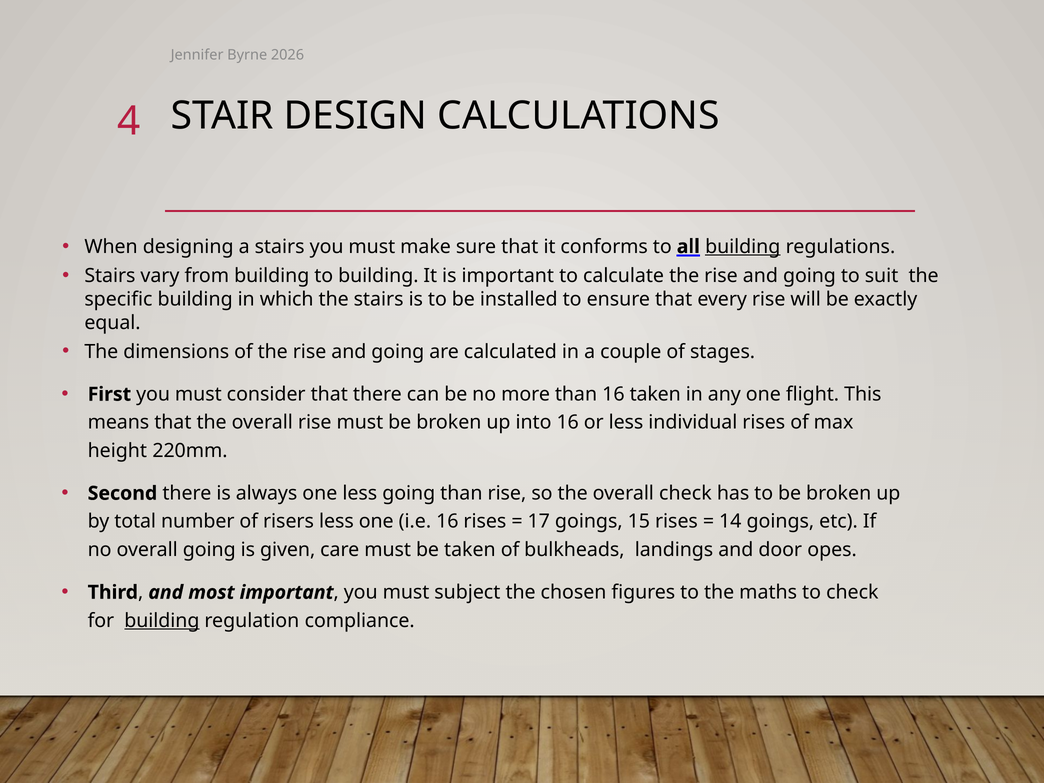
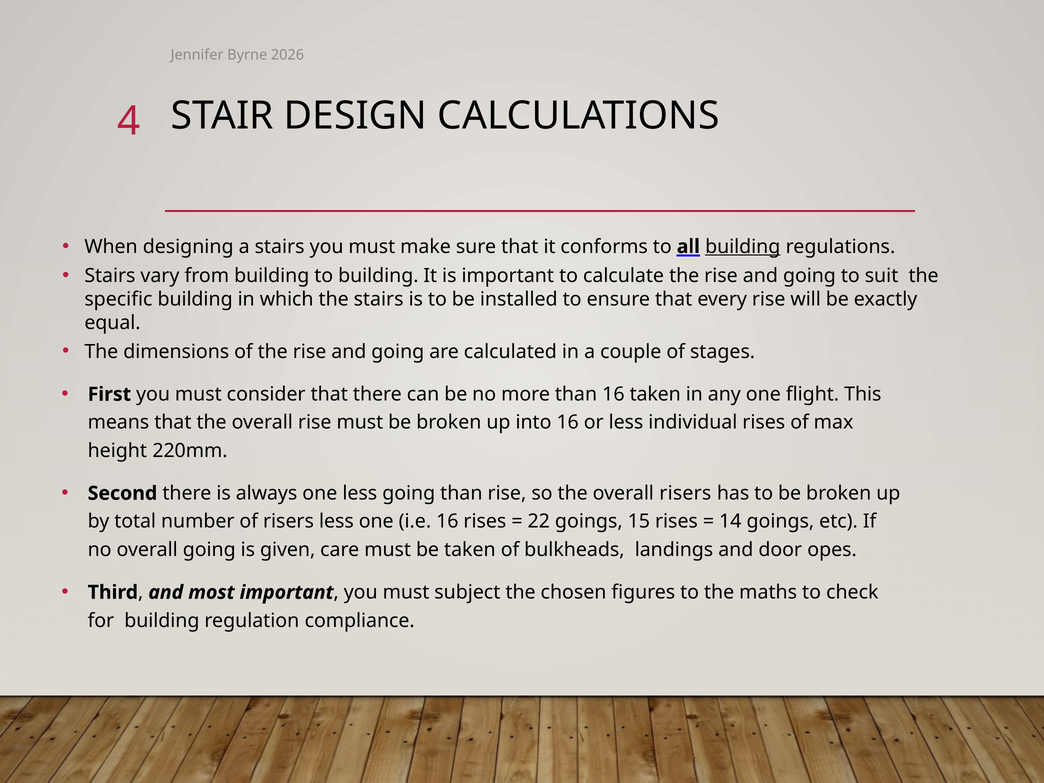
overall check: check -> risers
17: 17 -> 22
building at (162, 621) underline: present -> none
